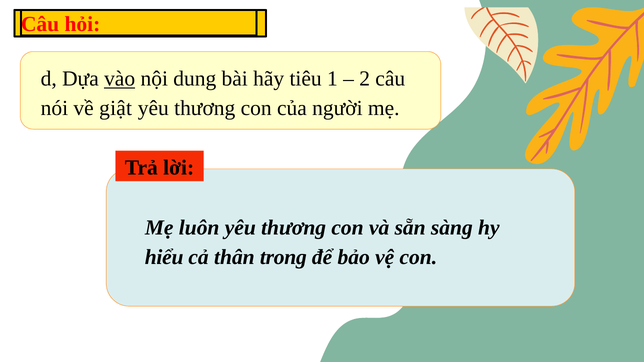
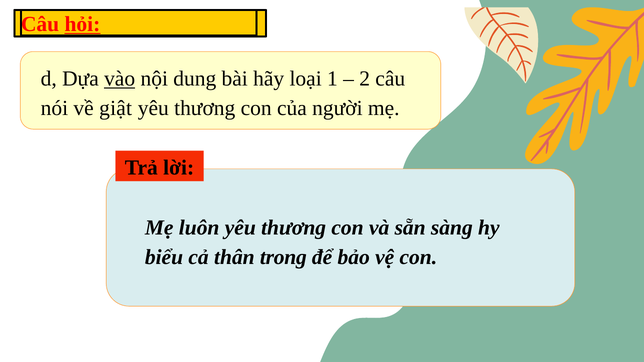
hỏi underline: none -> present
tiêu: tiêu -> loại
hiểu: hiểu -> biểu
